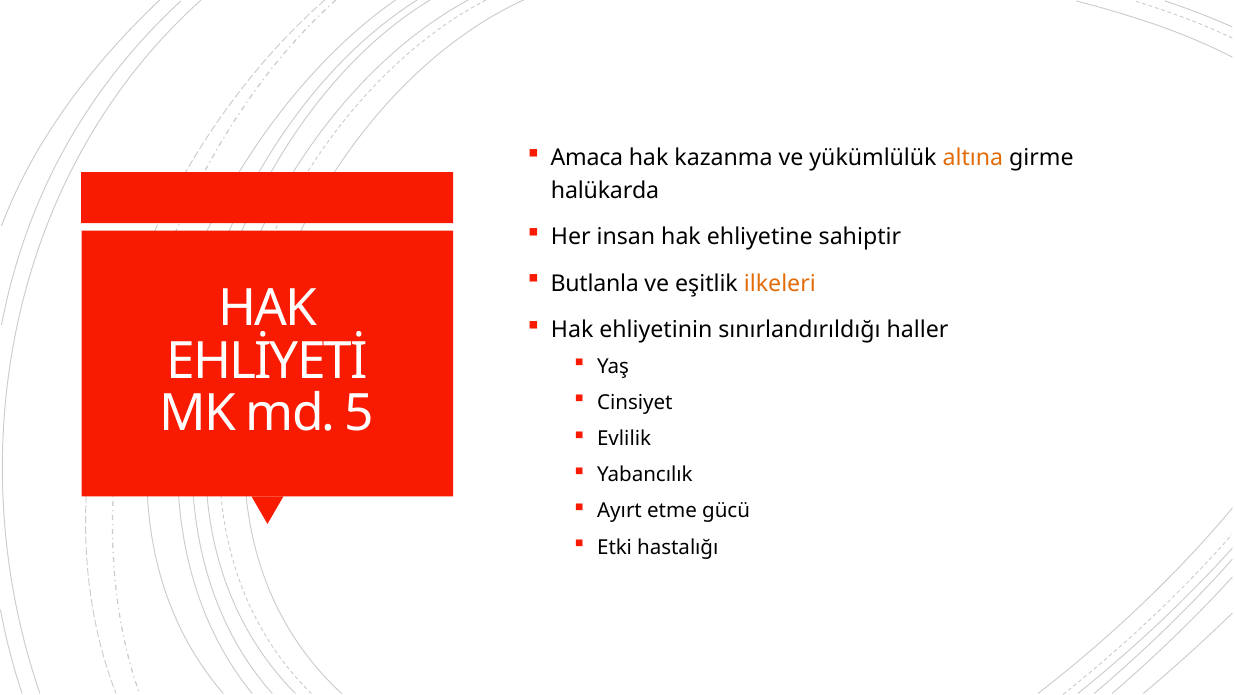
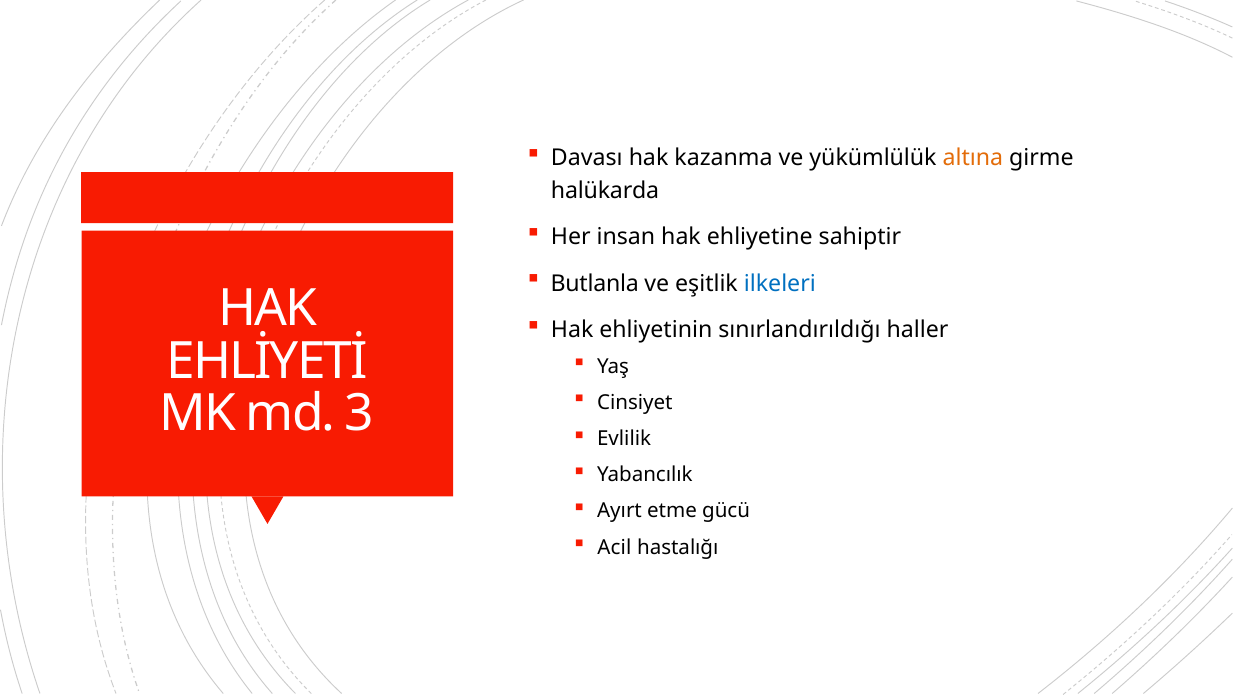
Amaca: Amaca -> Davası
ilkeleri colour: orange -> blue
5: 5 -> 3
Etki: Etki -> Acil
